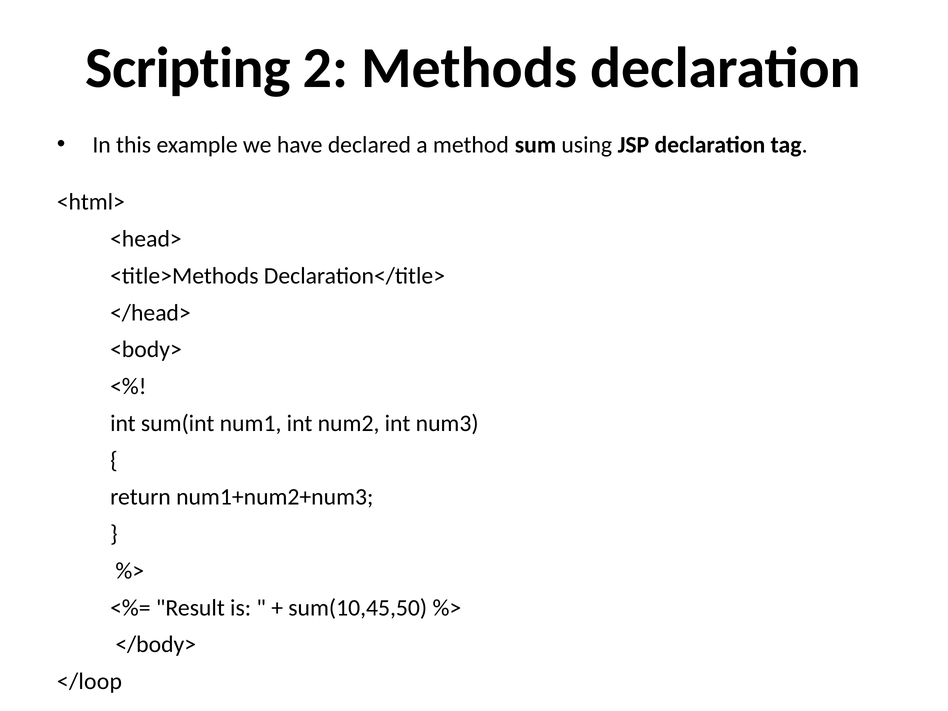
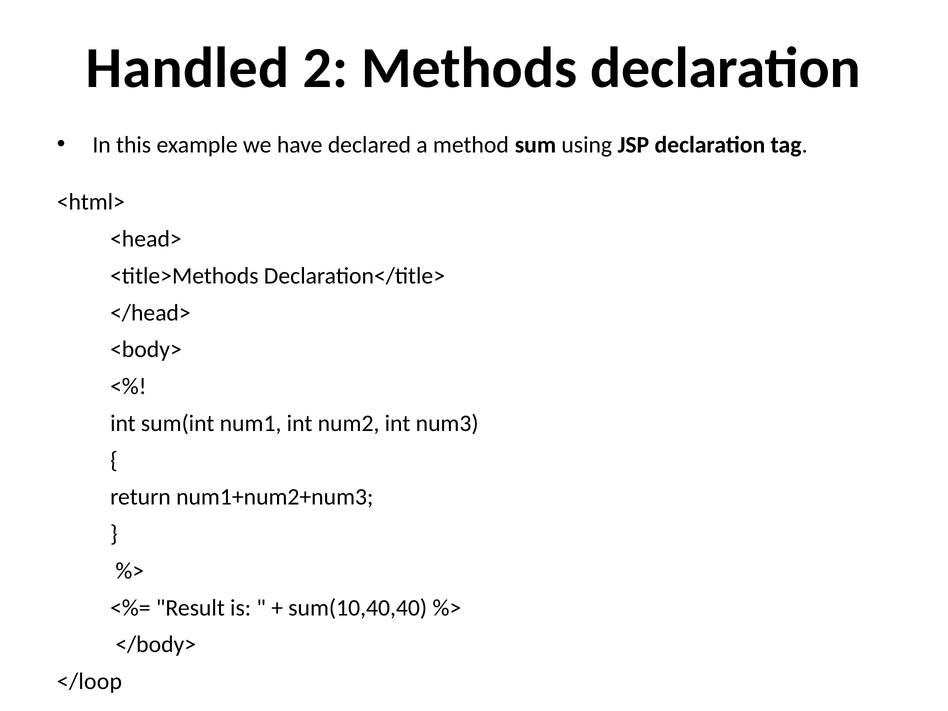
Scripting: Scripting -> Handled
sum(10,45,50: sum(10,45,50 -> sum(10,40,40
